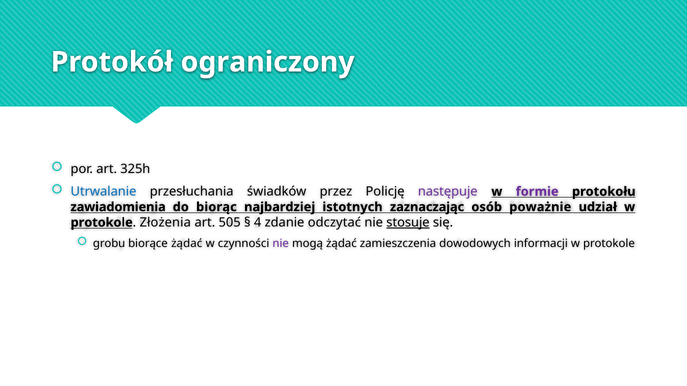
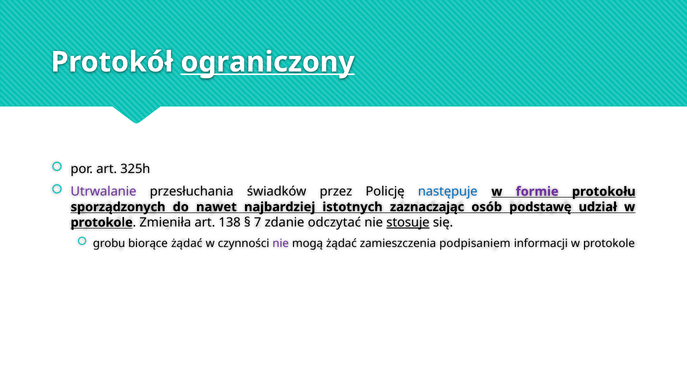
ograniczony underline: none -> present
Utrwalanie colour: blue -> purple
następuje colour: purple -> blue
zawiadomienia: zawiadomienia -> sporządzonych
biorąc: biorąc -> nawet
poważnie: poważnie -> podstawę
Złożenia: Złożenia -> Zmieniła
505: 505 -> 138
4: 4 -> 7
dowodowych: dowodowych -> podpisaniem
